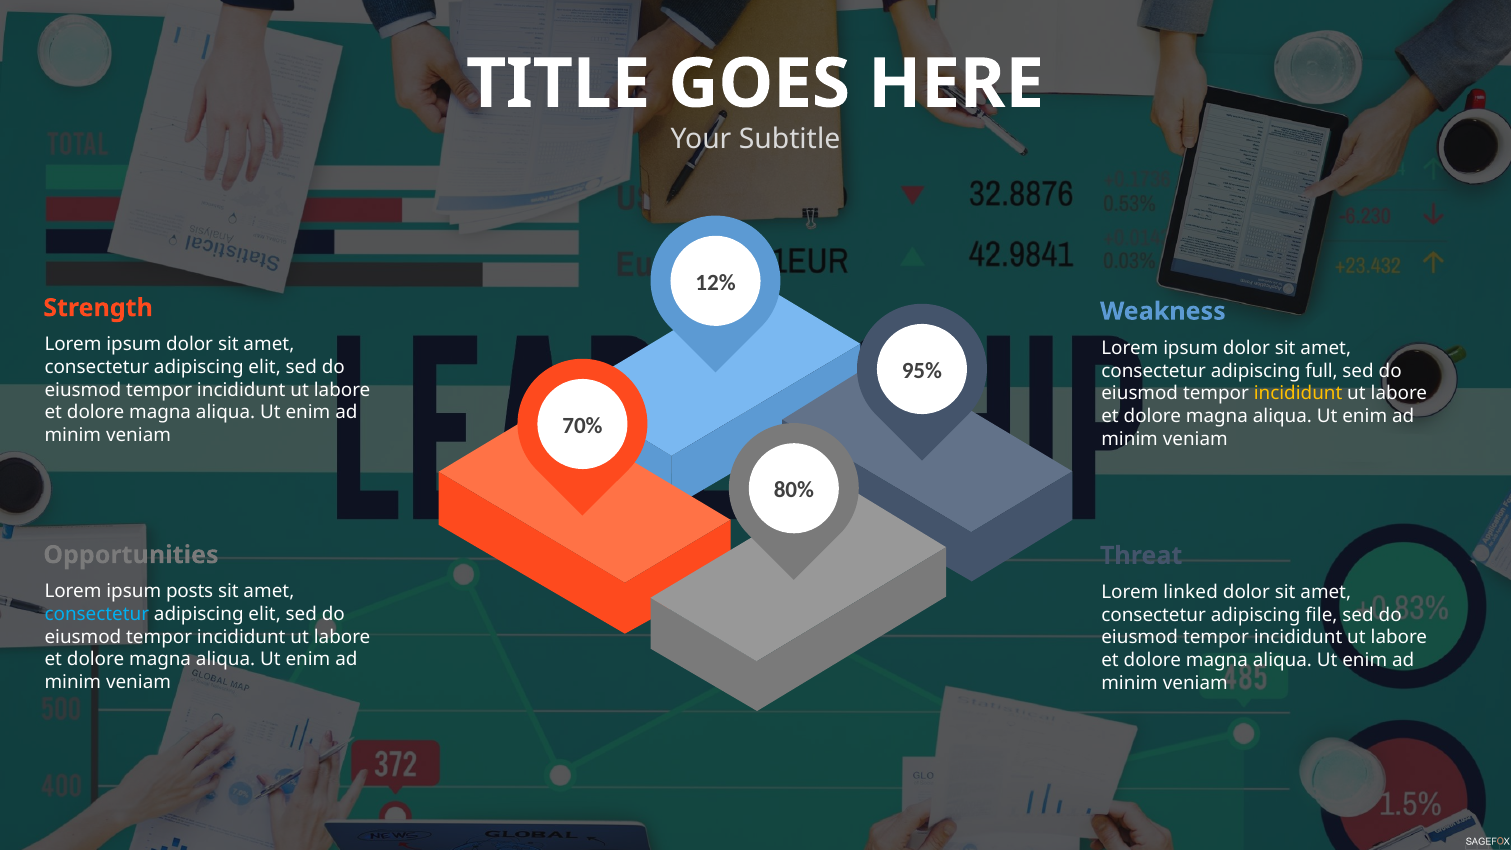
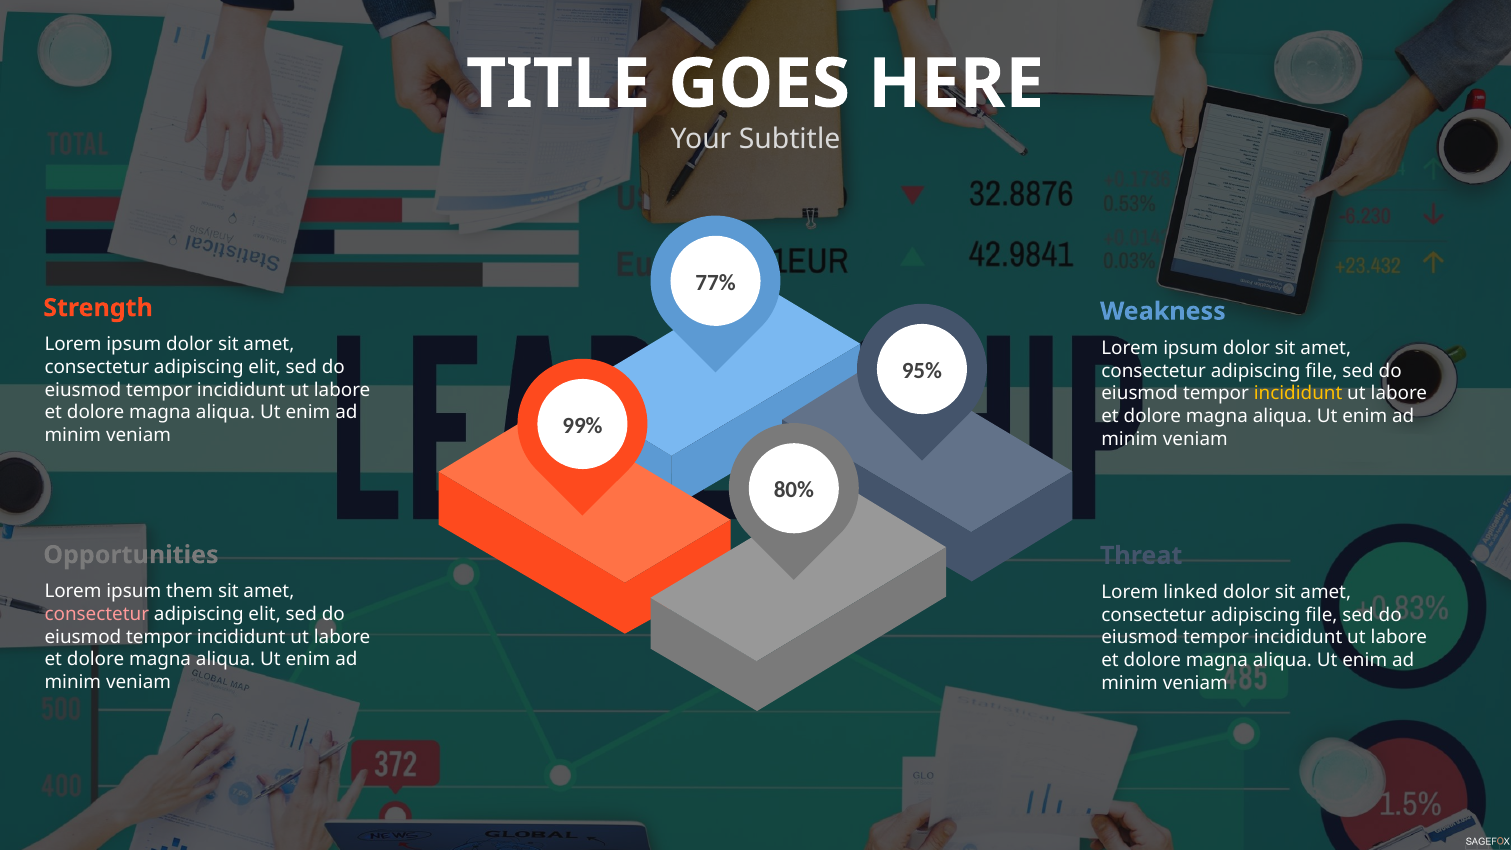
12%: 12% -> 77%
full at (1322, 371): full -> file
70%: 70% -> 99%
posts: posts -> them
consectetur at (97, 614) colour: light blue -> pink
